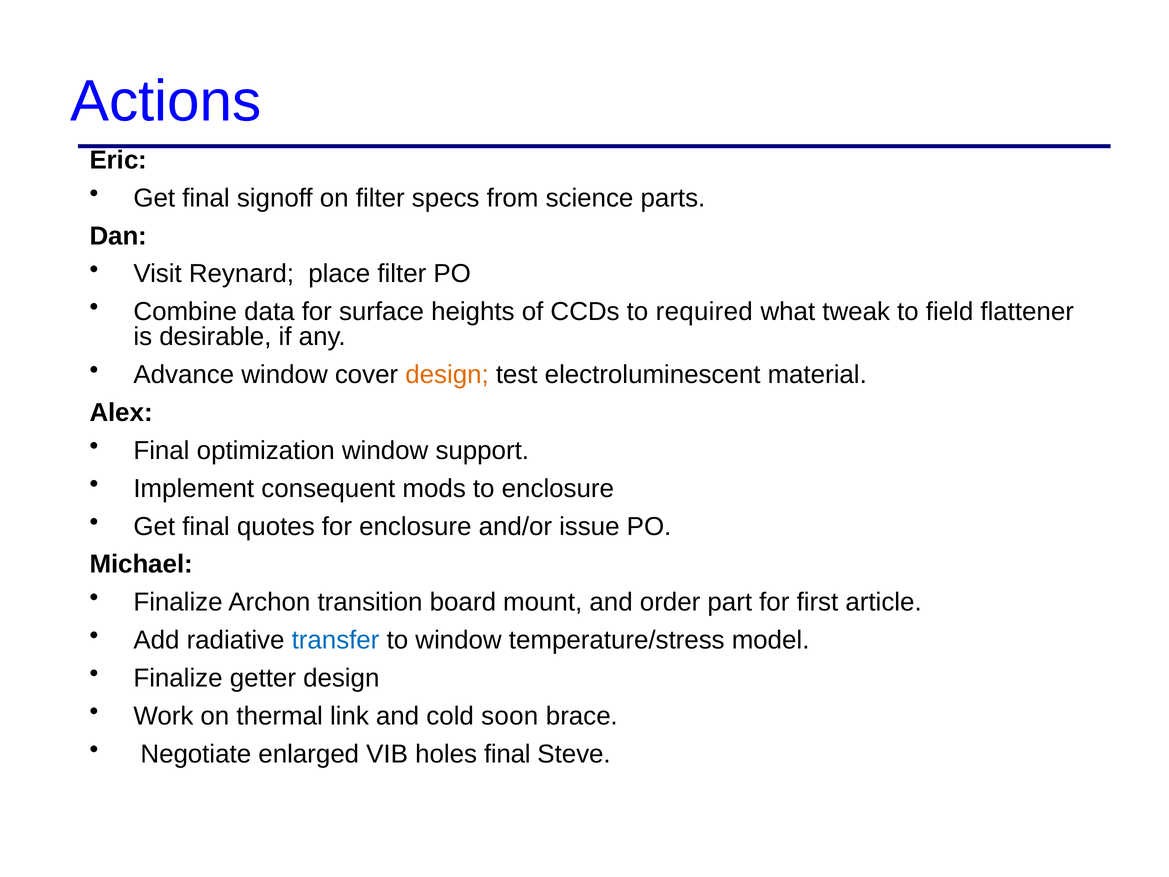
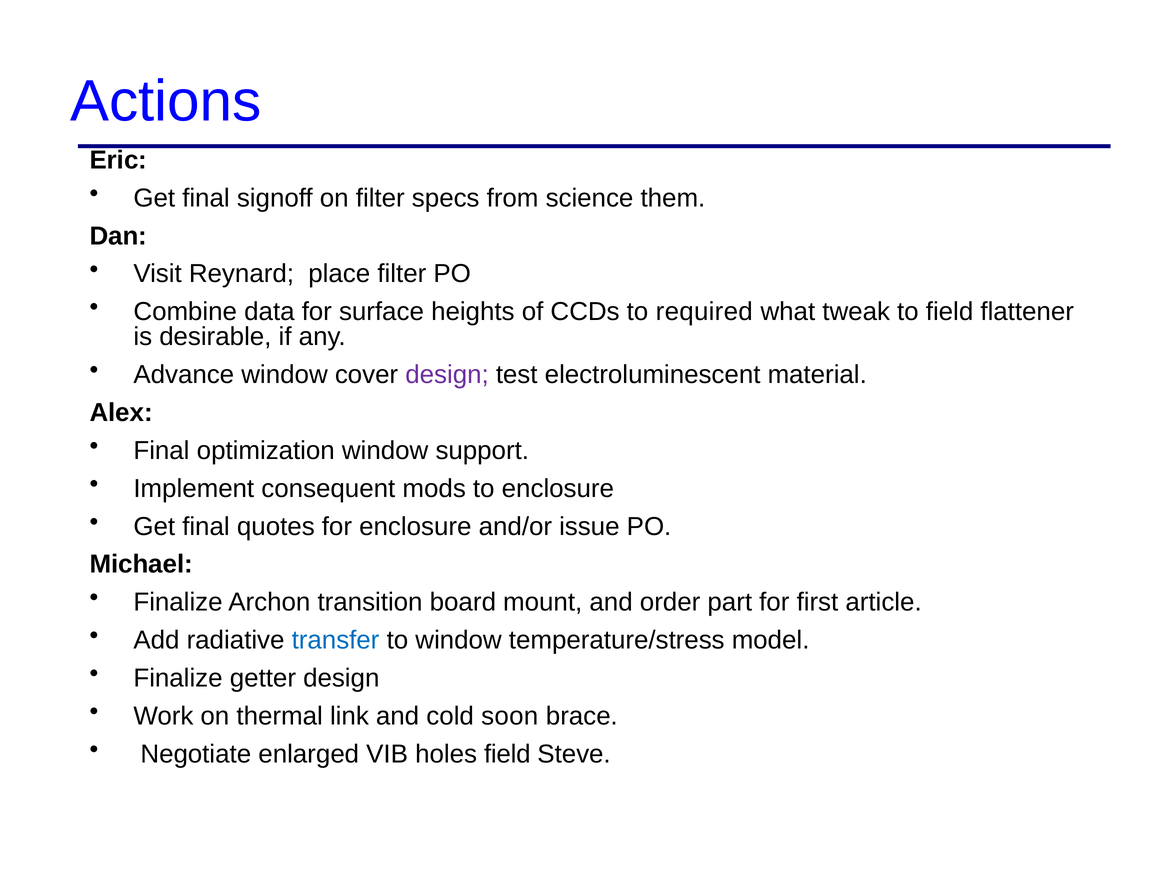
parts: parts -> them
design at (447, 375) colour: orange -> purple
holes final: final -> field
